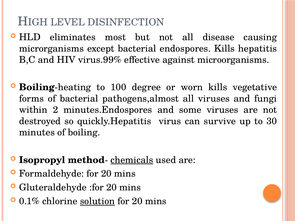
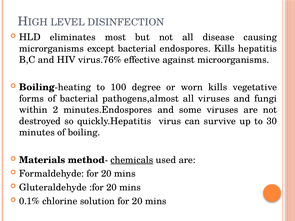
virus.99%: virus.99% -> virus.76%
Isopropyl: Isopropyl -> Materials
solution underline: present -> none
